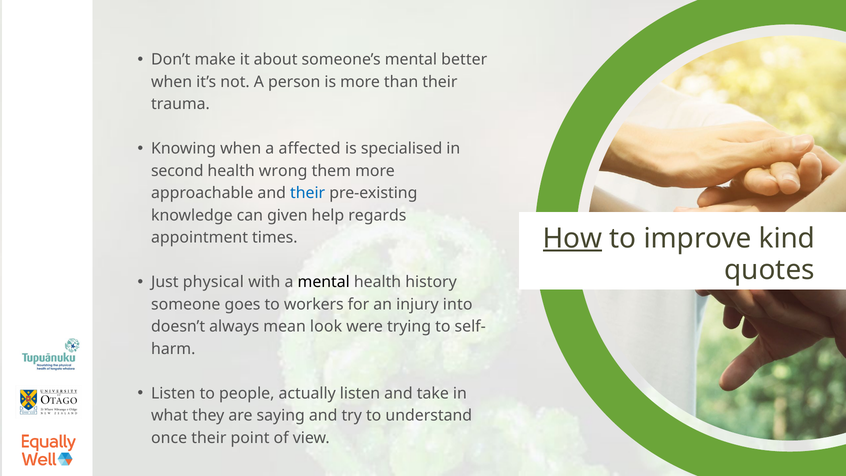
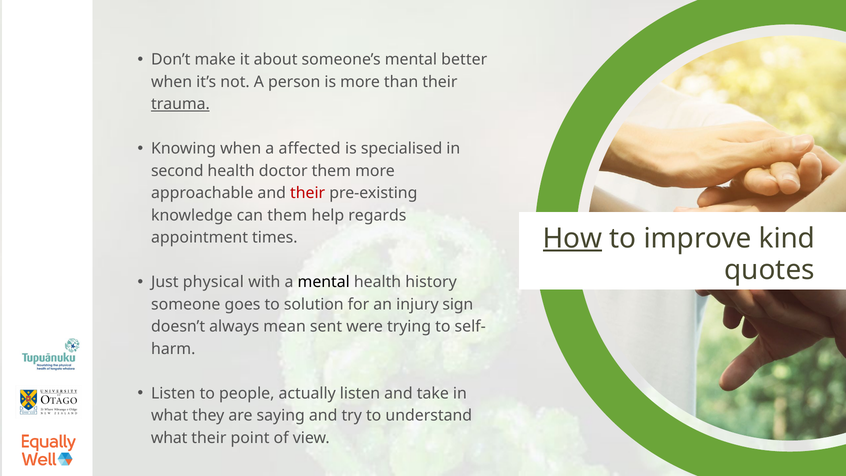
trauma underline: none -> present
wrong: wrong -> doctor
their at (308, 193) colour: blue -> red
can given: given -> them
workers: workers -> solution
into: into -> sign
look: look -> sent
once at (169, 438): once -> what
